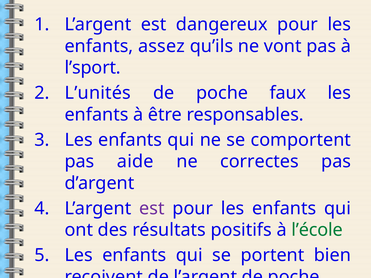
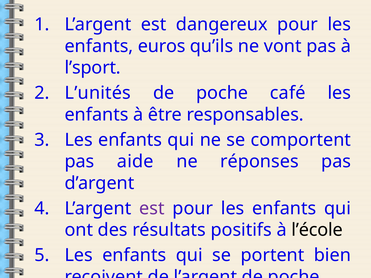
assez: assez -> euros
faux: faux -> café
correctes: correctes -> réponses
l’école colour: green -> black
